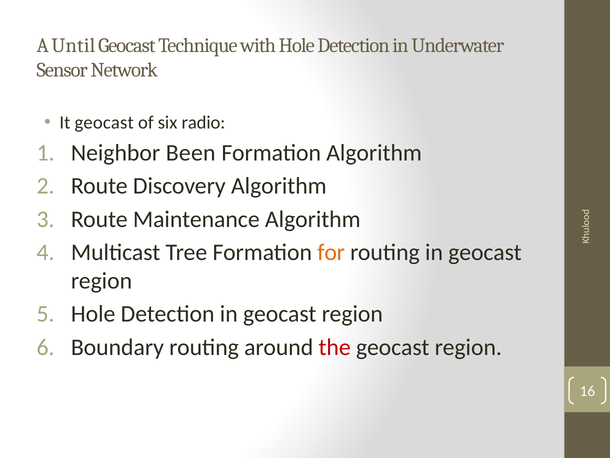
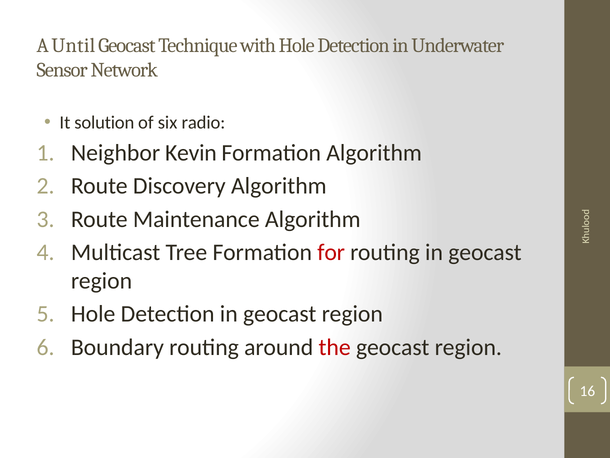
It geocast: geocast -> solution
Been: Been -> Kevin
for colour: orange -> red
